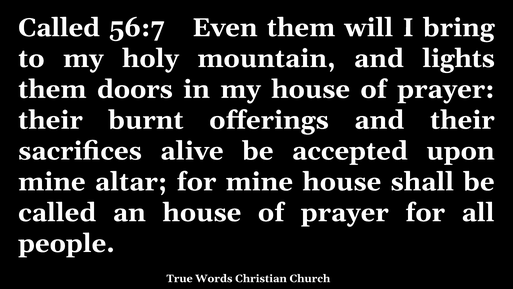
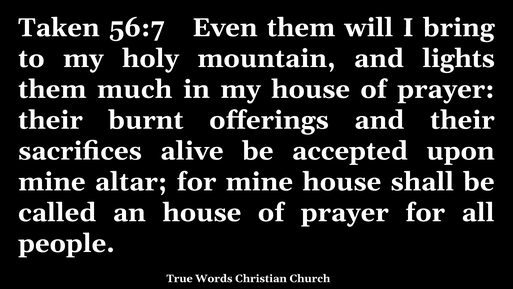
Called at (59, 28): Called -> Taken
doors: doors -> much
